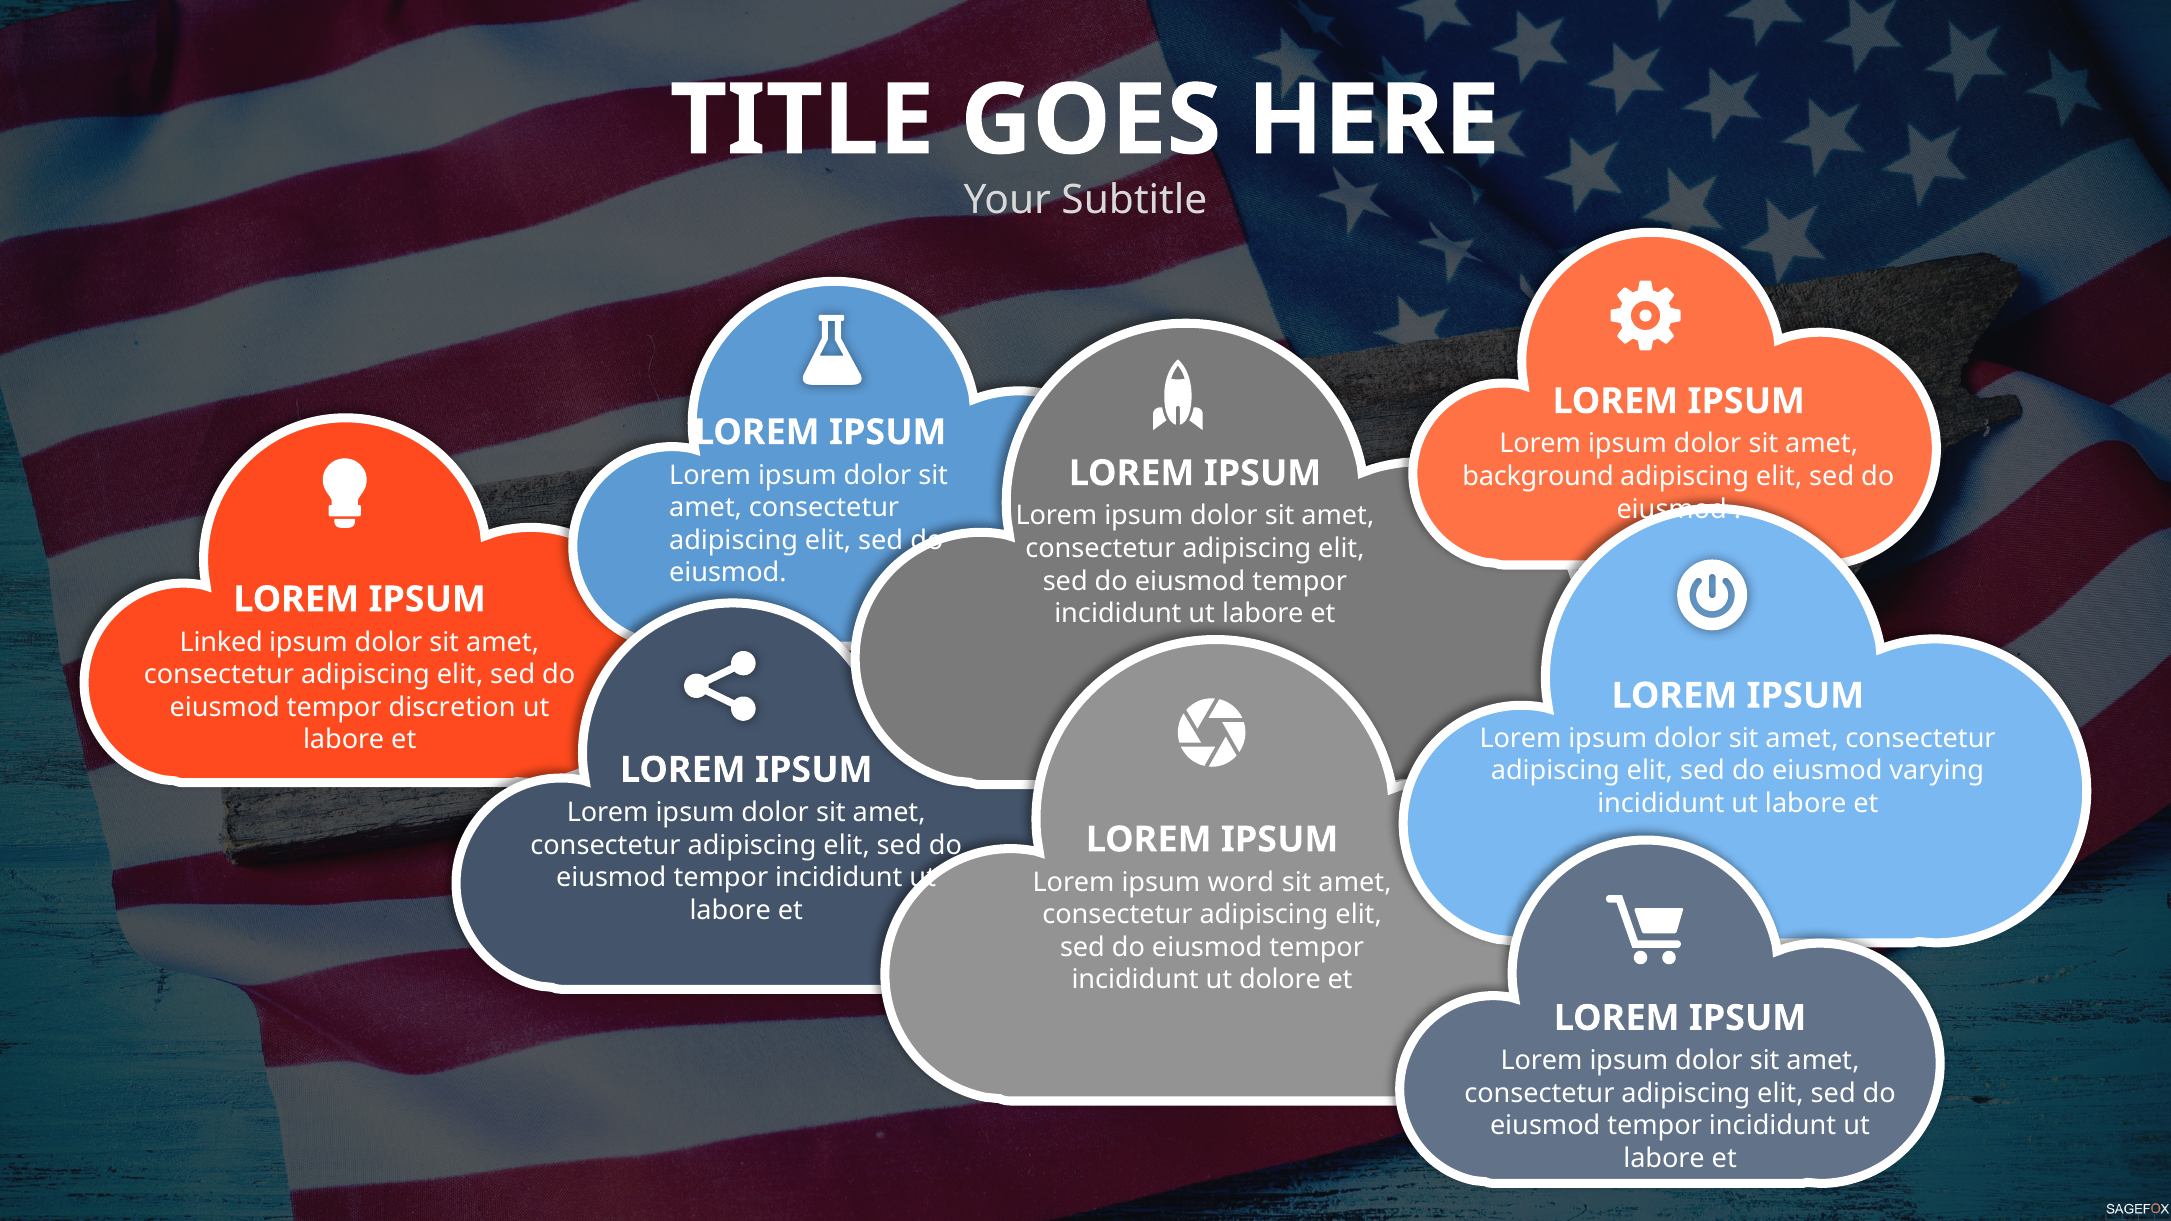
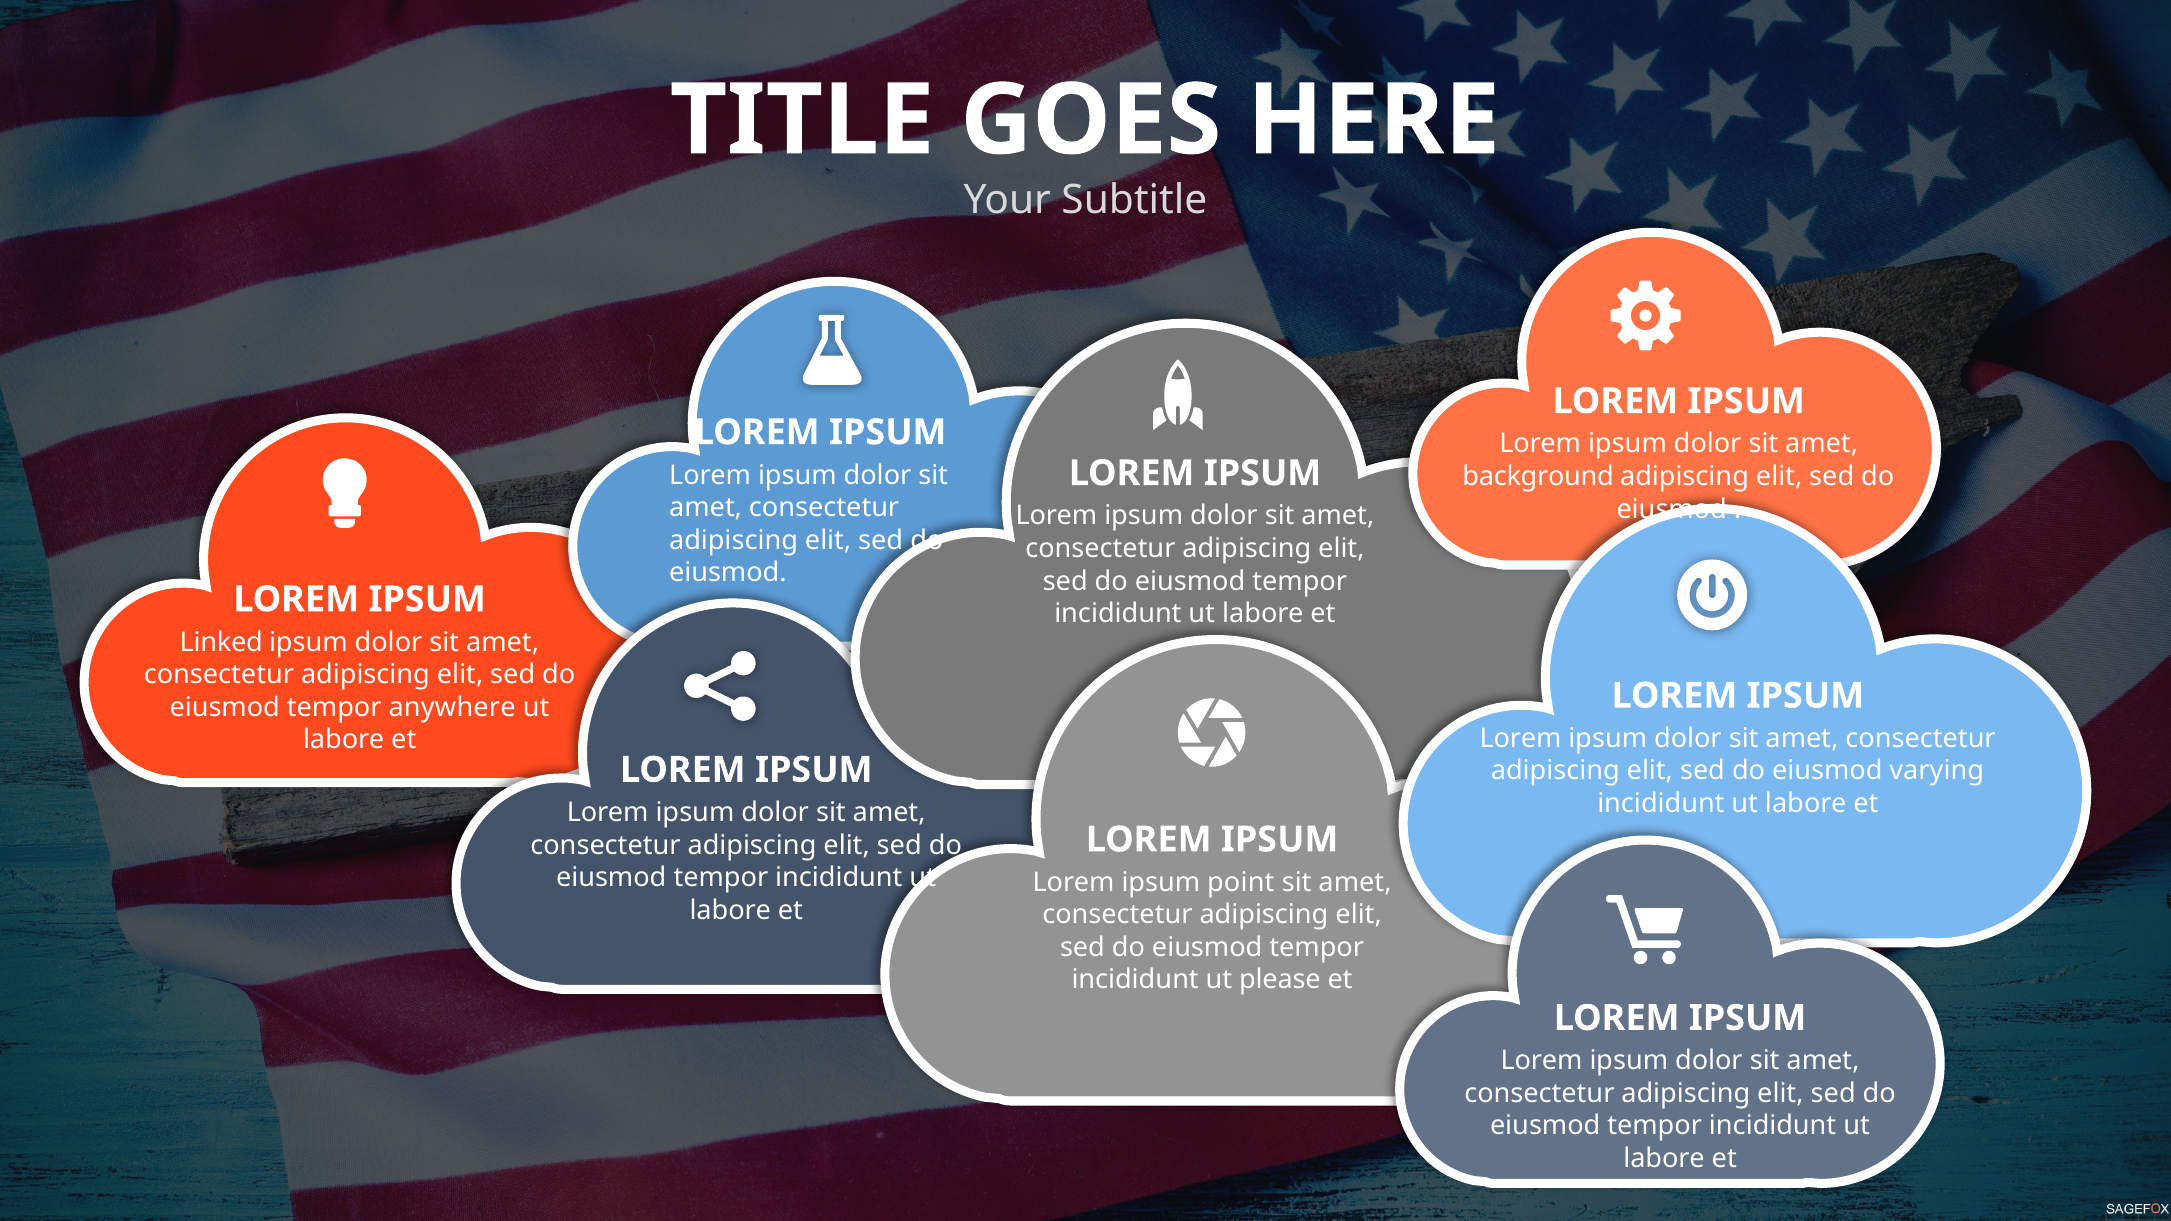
discretion: discretion -> anywhere
word: word -> point
dolore: dolore -> please
